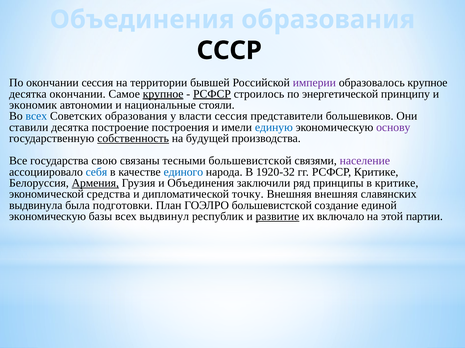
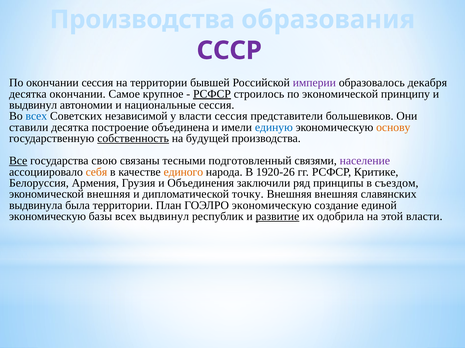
Объединения at (142, 20): Объединения -> Производства
СССР colour: black -> purple
образовалось крупное: крупное -> декабря
крупное at (163, 94) underline: present -> none
по энергетической: энергетической -> экономической
экономик at (33, 105): экономик -> выдвинул
национальные стояли: стояли -> сессия
Советских образования: образования -> независимой
построения: построения -> объединена
основу colour: purple -> orange
Все underline: none -> present
тесными большевистской: большевистской -> подготовленный
себя colour: blue -> orange
единого colour: blue -> orange
1920-32: 1920-32 -> 1920-26
Армения underline: present -> none
в критике: критике -> съездом
экономической средства: средства -> внешняя
была подготовки: подготовки -> территории
ГОЭЛРО большевистской: большевистской -> экономическую
включало: включало -> одобрила
этой партии: партии -> власти
